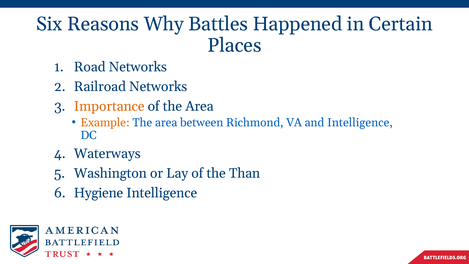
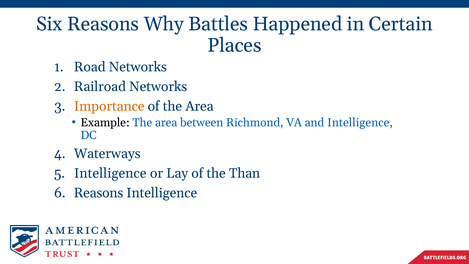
Example colour: orange -> black
Washington at (110, 173): Washington -> Intelligence
Hygiene at (99, 193): Hygiene -> Reasons
